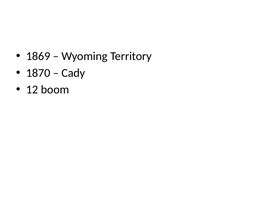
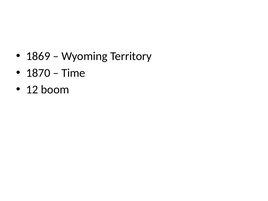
Cady: Cady -> Time
